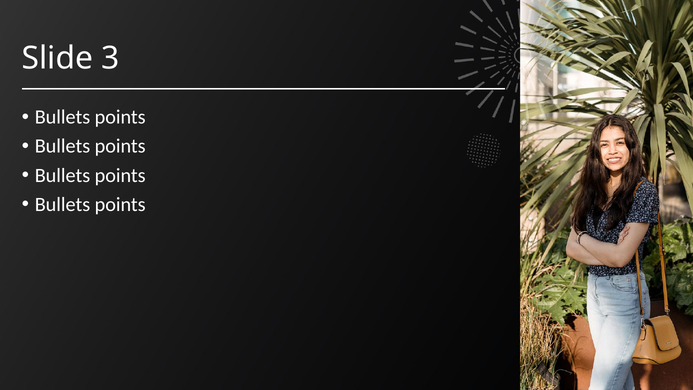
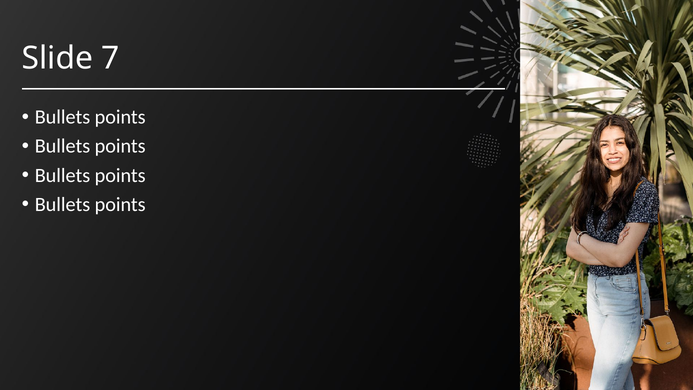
3: 3 -> 7
